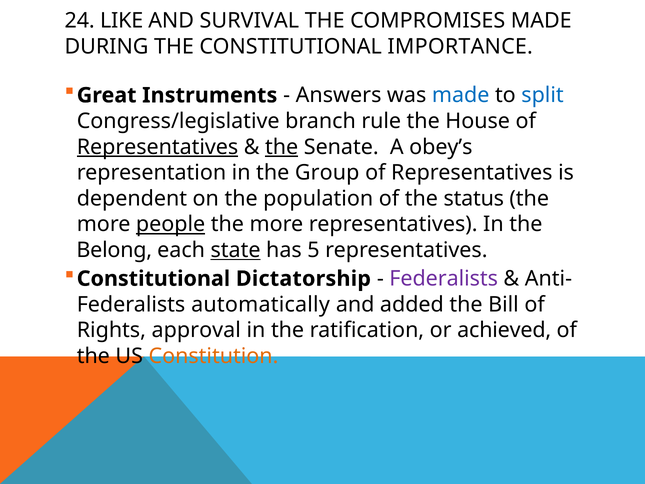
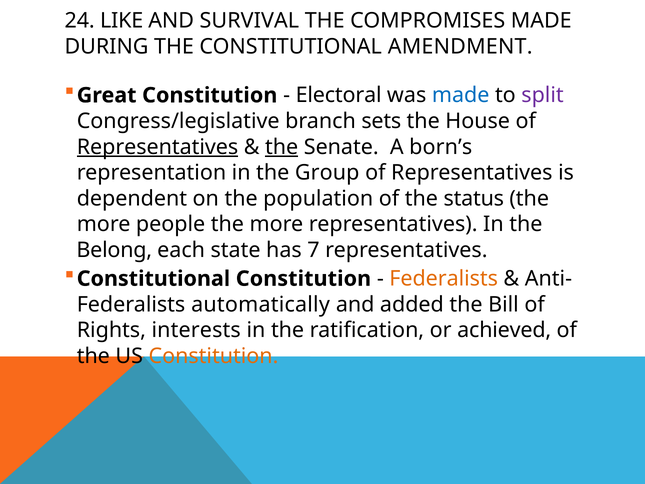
IMPORTANCE: IMPORTANCE -> AMENDMENT
Great Instruments: Instruments -> Constitution
Answers: Answers -> Electoral
split colour: blue -> purple
rule: rule -> sets
obey’s: obey’s -> born’s
people underline: present -> none
state underline: present -> none
5: 5 -> 7
Constitutional Dictatorship: Dictatorship -> Constitution
Federalists at (444, 279) colour: purple -> orange
approval: approval -> interests
